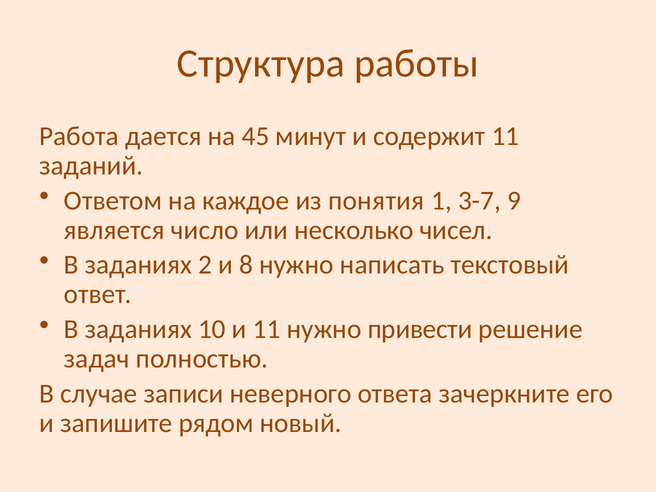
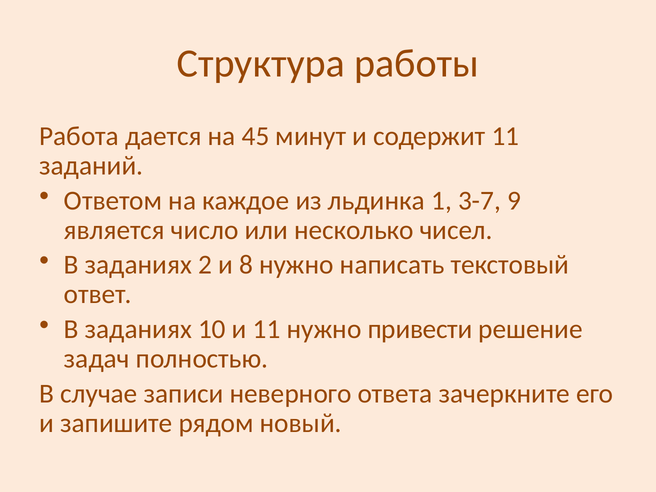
понятия: понятия -> льдинка
